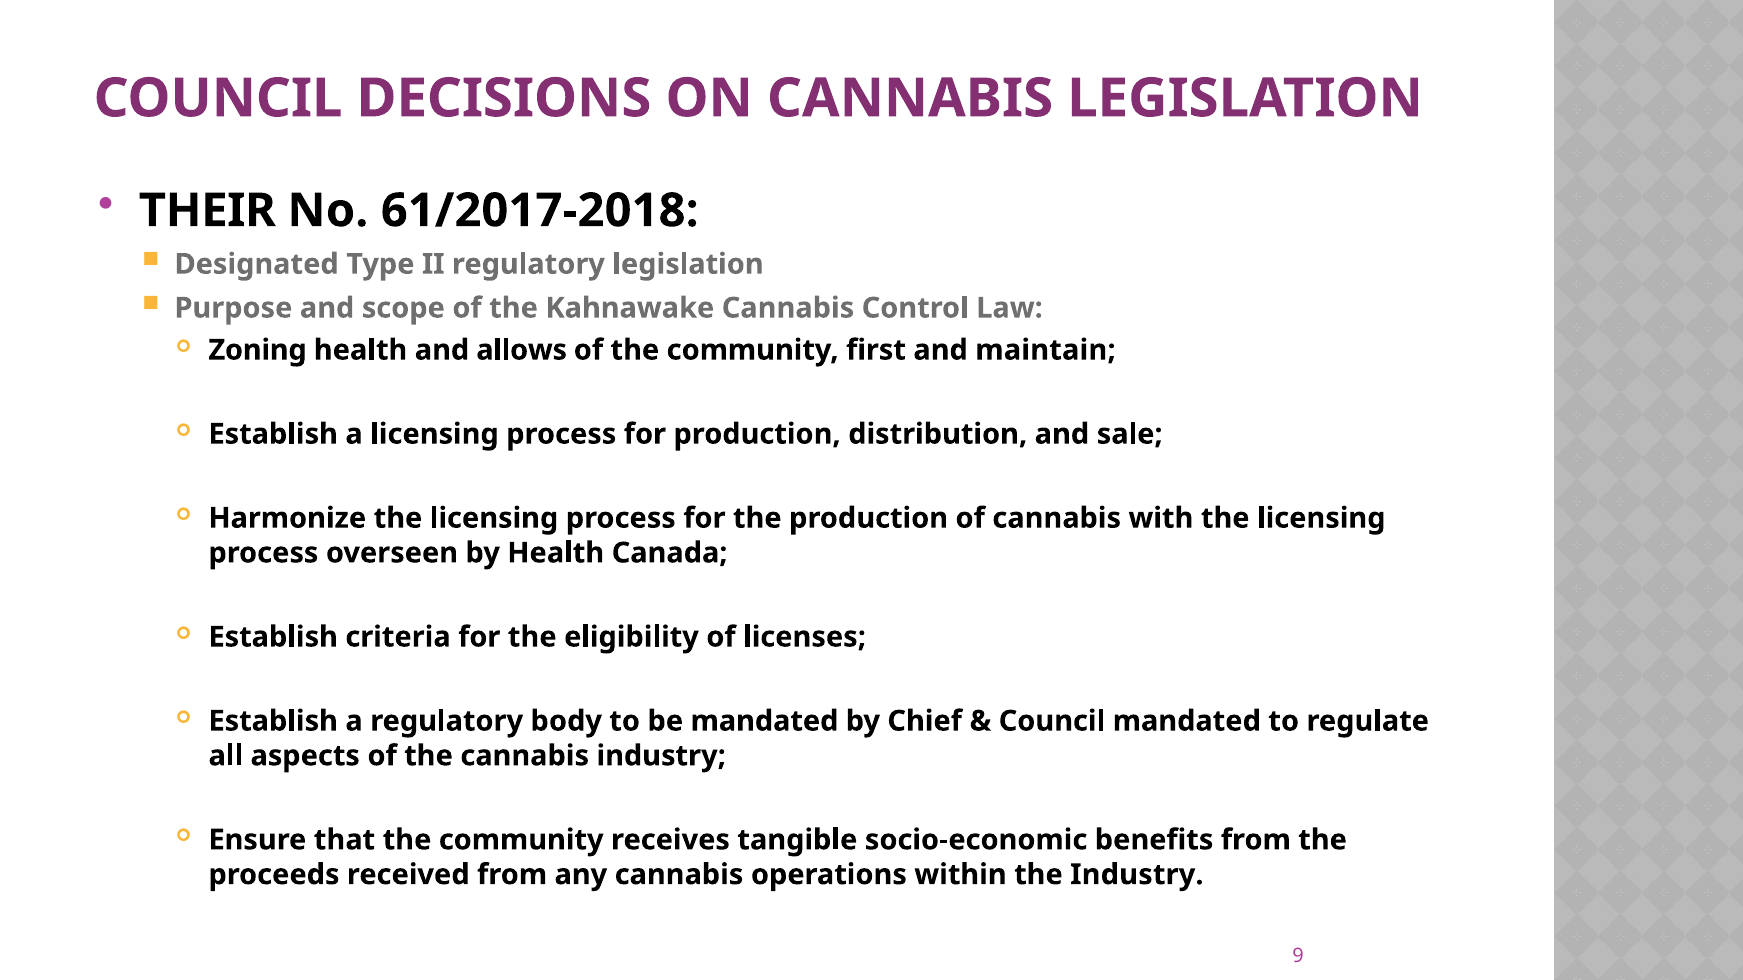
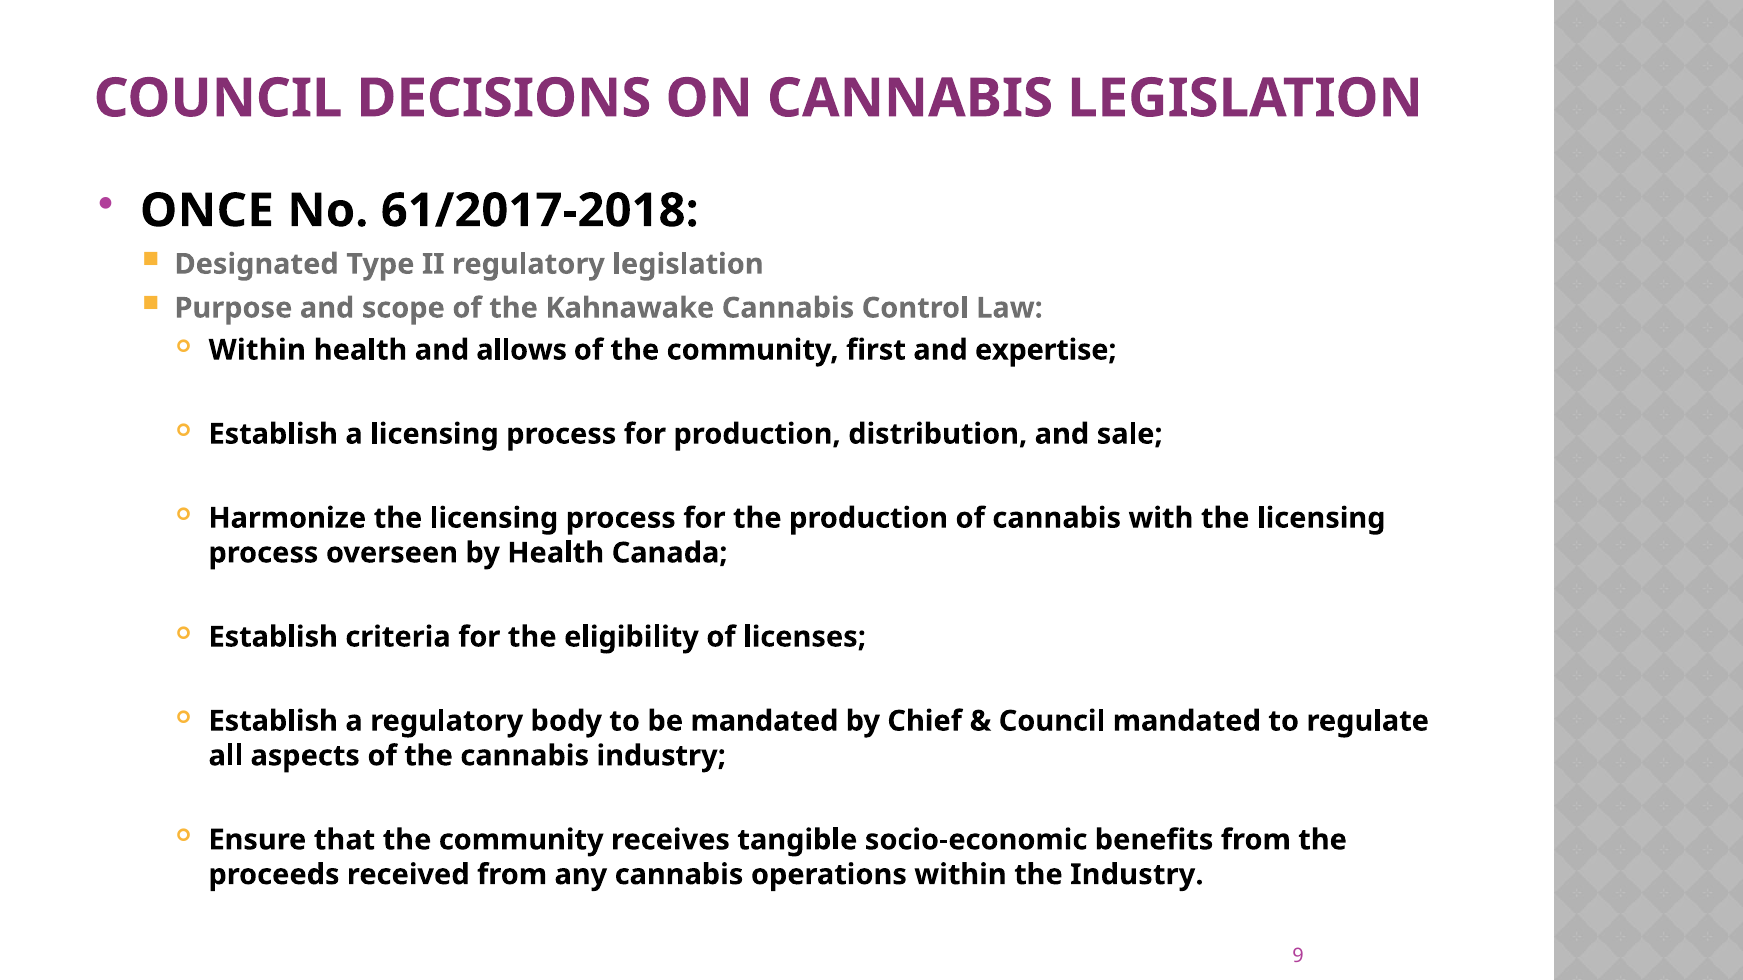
THEIR: THEIR -> ONCE
Zoning at (258, 350): Zoning -> Within
maintain: maintain -> expertise
